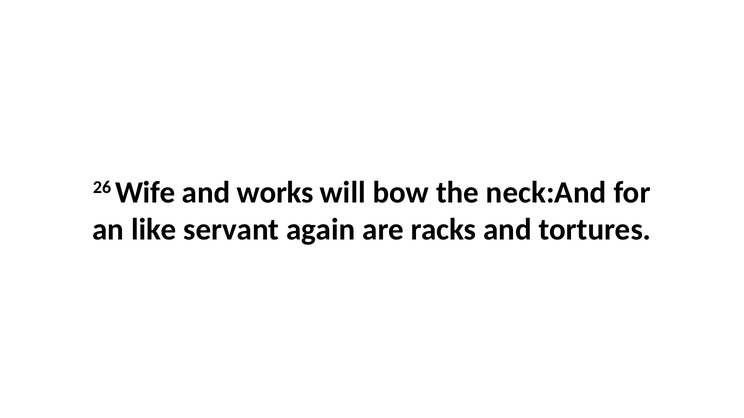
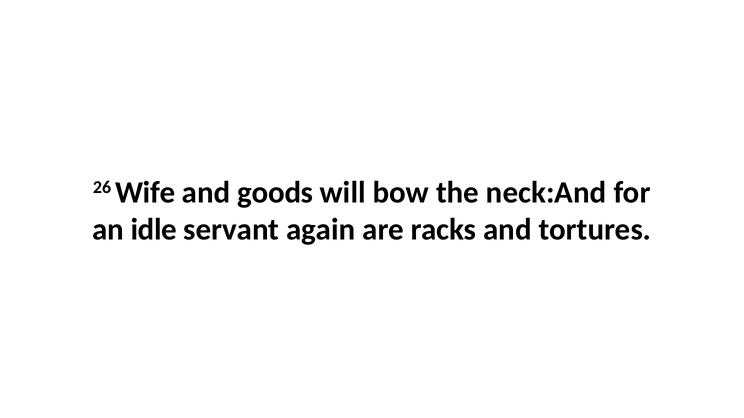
works: works -> goods
like: like -> idle
